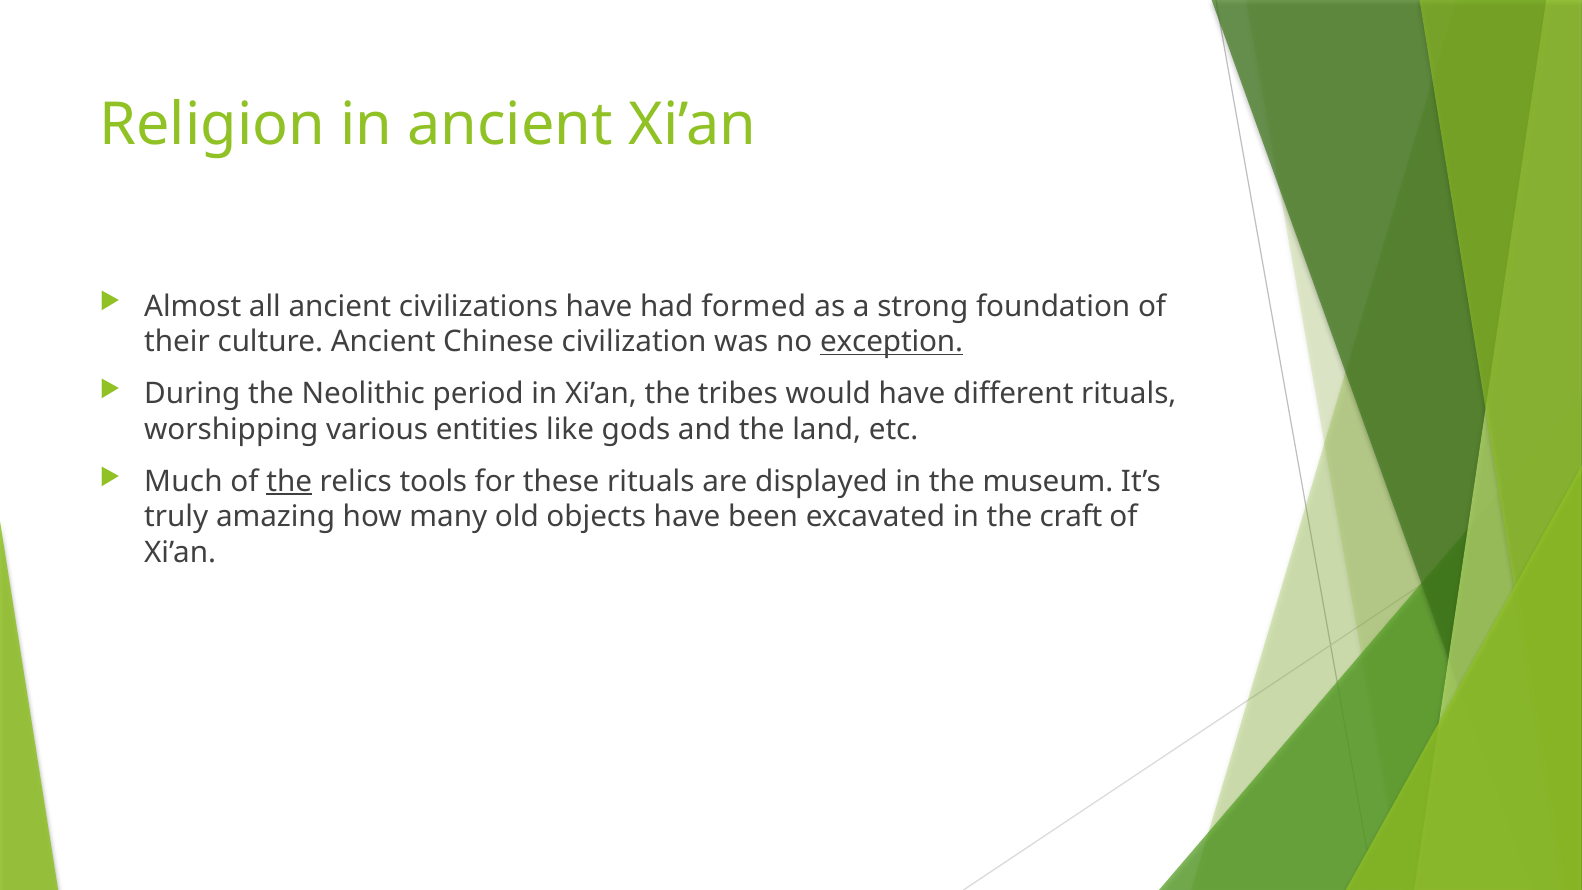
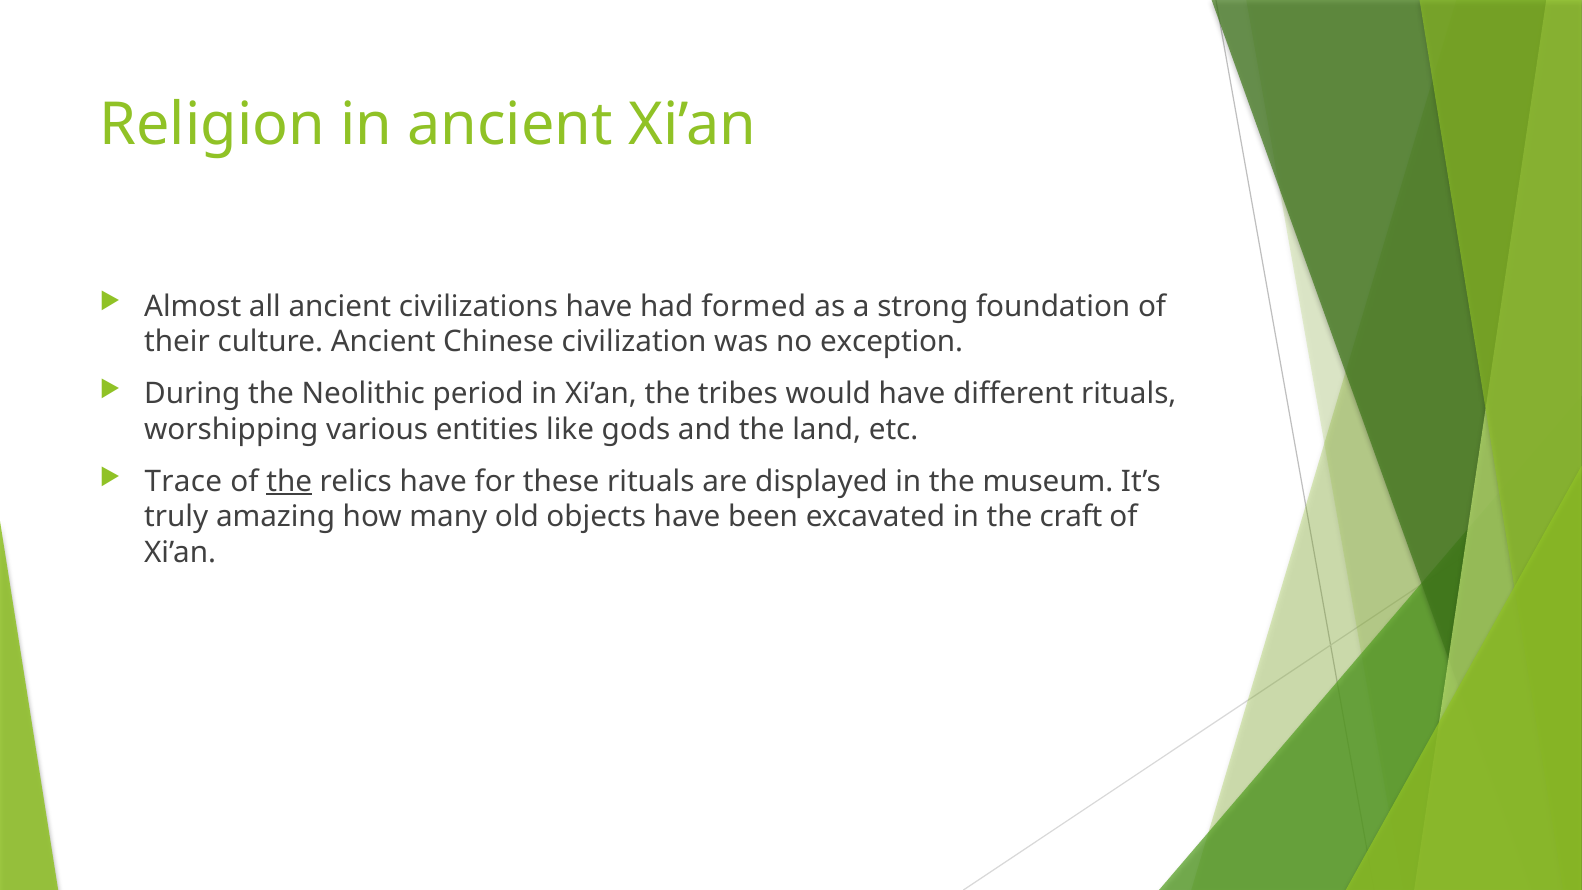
exception underline: present -> none
Much: Much -> Trace
relics tools: tools -> have
